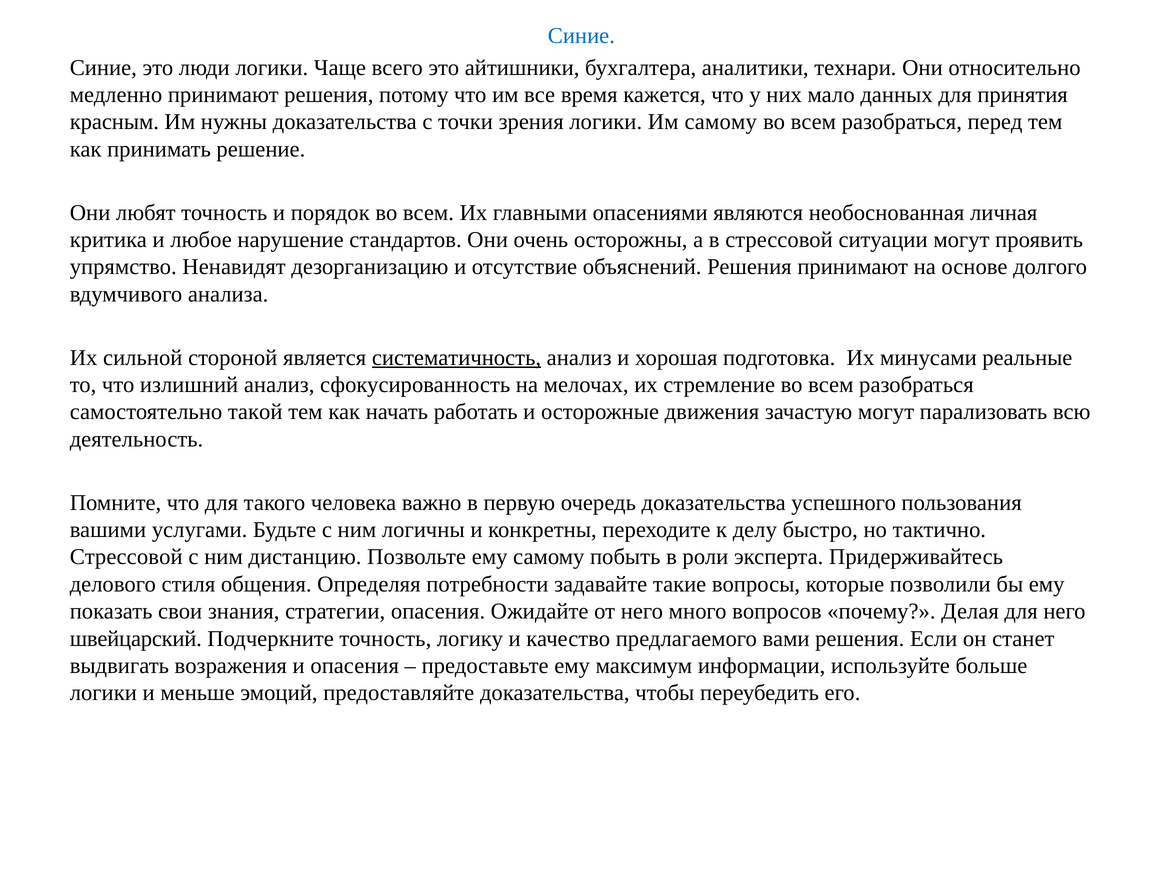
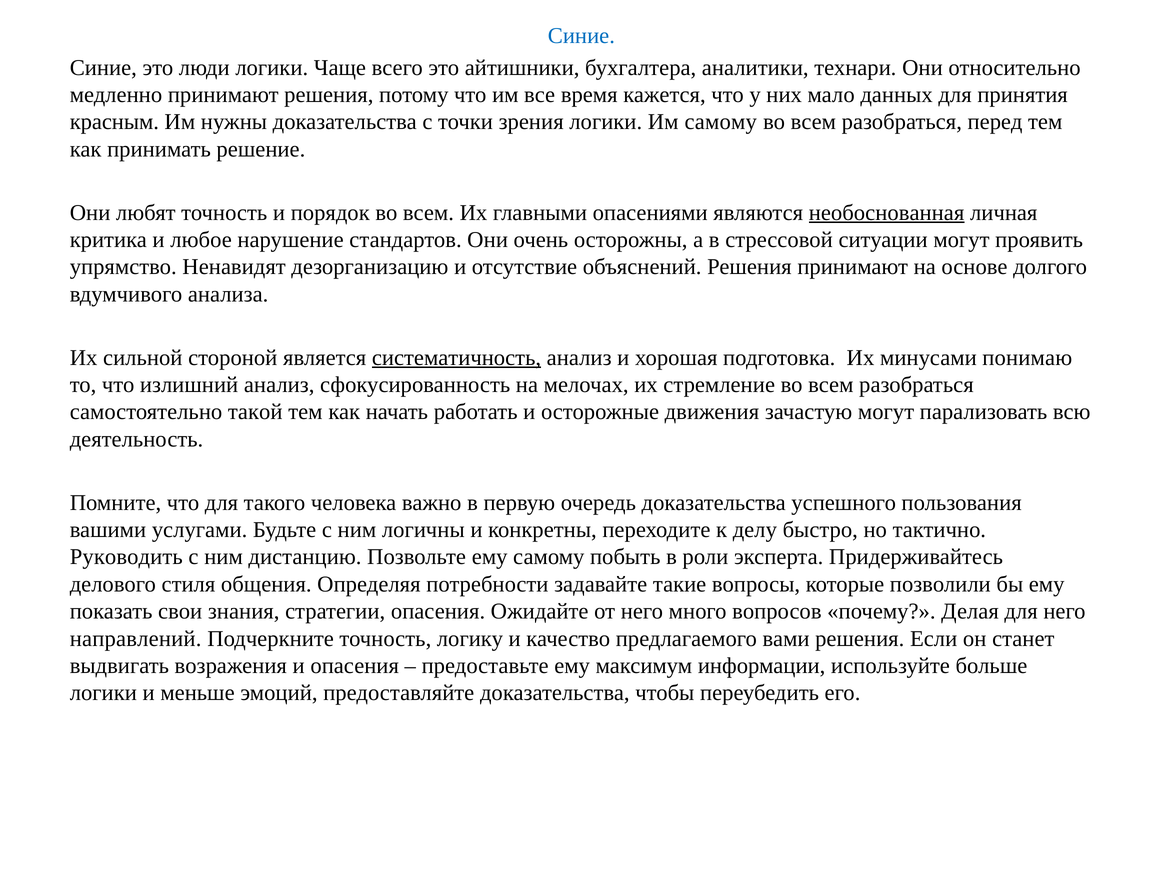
необоснованная underline: none -> present
реальные: реальные -> понимаю
Стрессовой at (126, 557): Стрессовой -> Руководить
швейцарский: швейцарский -> направлений
